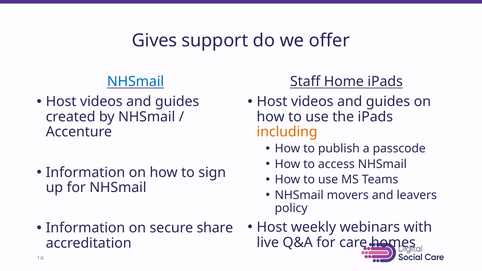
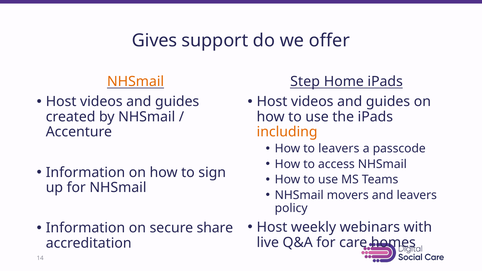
NHSmail at (136, 81) colour: blue -> orange
Staff: Staff -> Step
to publish: publish -> leavers
